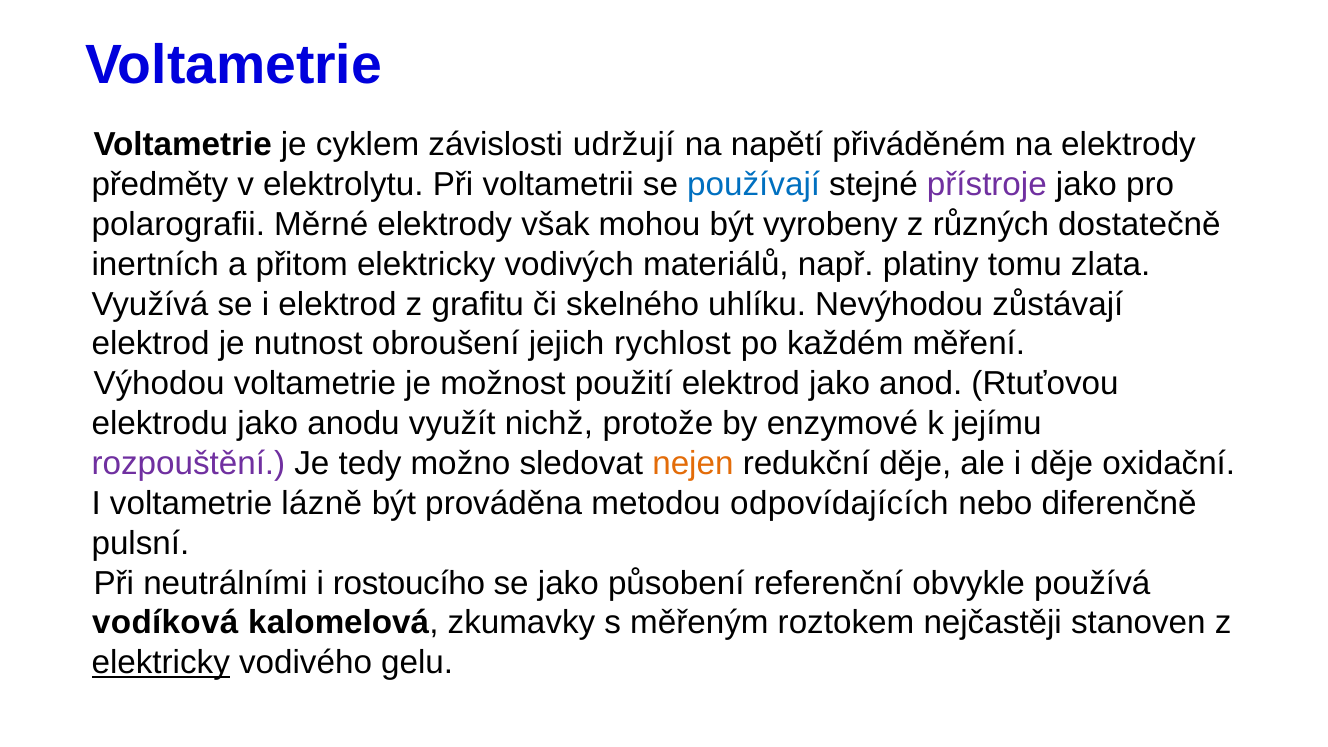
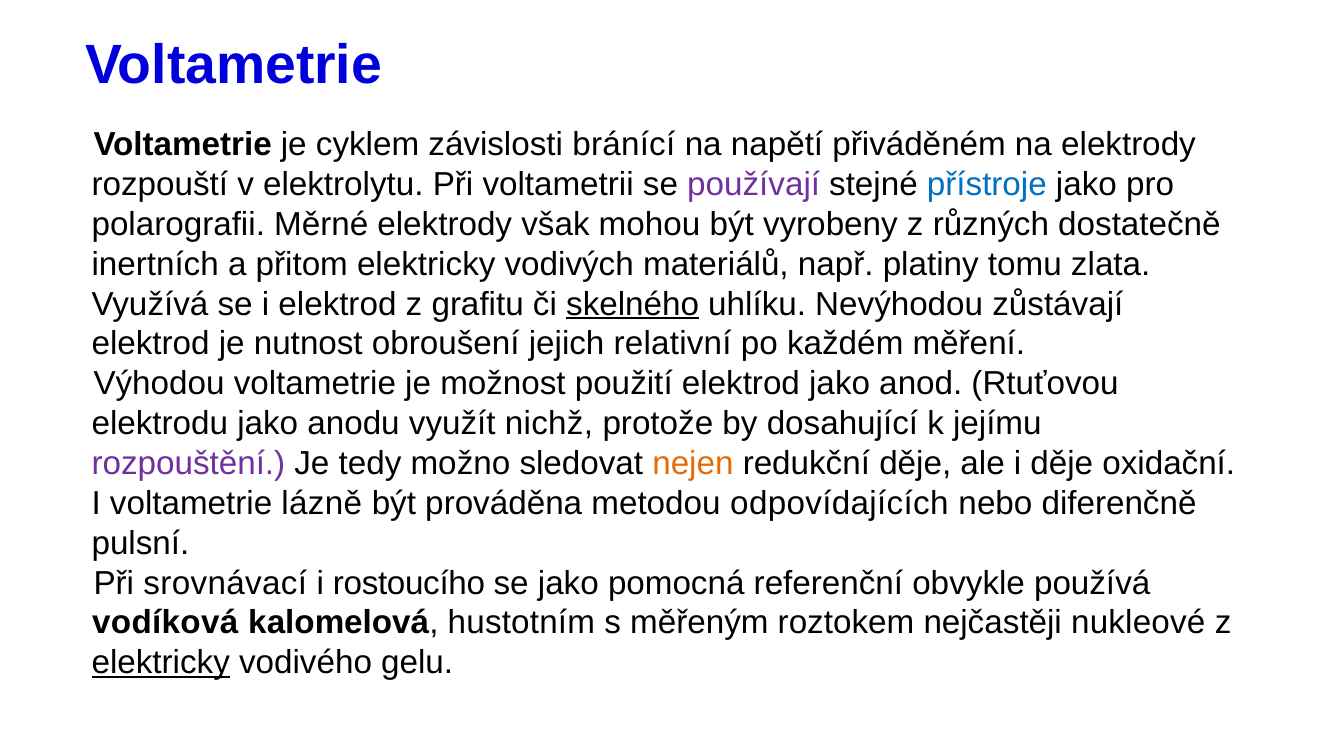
udržují: udržují -> bránící
předměty: předměty -> rozpouští
používají colour: blue -> purple
přístroje colour: purple -> blue
skelného underline: none -> present
rychlost: rychlost -> relativní
enzymové: enzymové -> dosahující
neutrálními: neutrálními -> srovnávací
působení: působení -> pomocná
zkumavky: zkumavky -> hustotním
stanoven: stanoven -> nukleové
